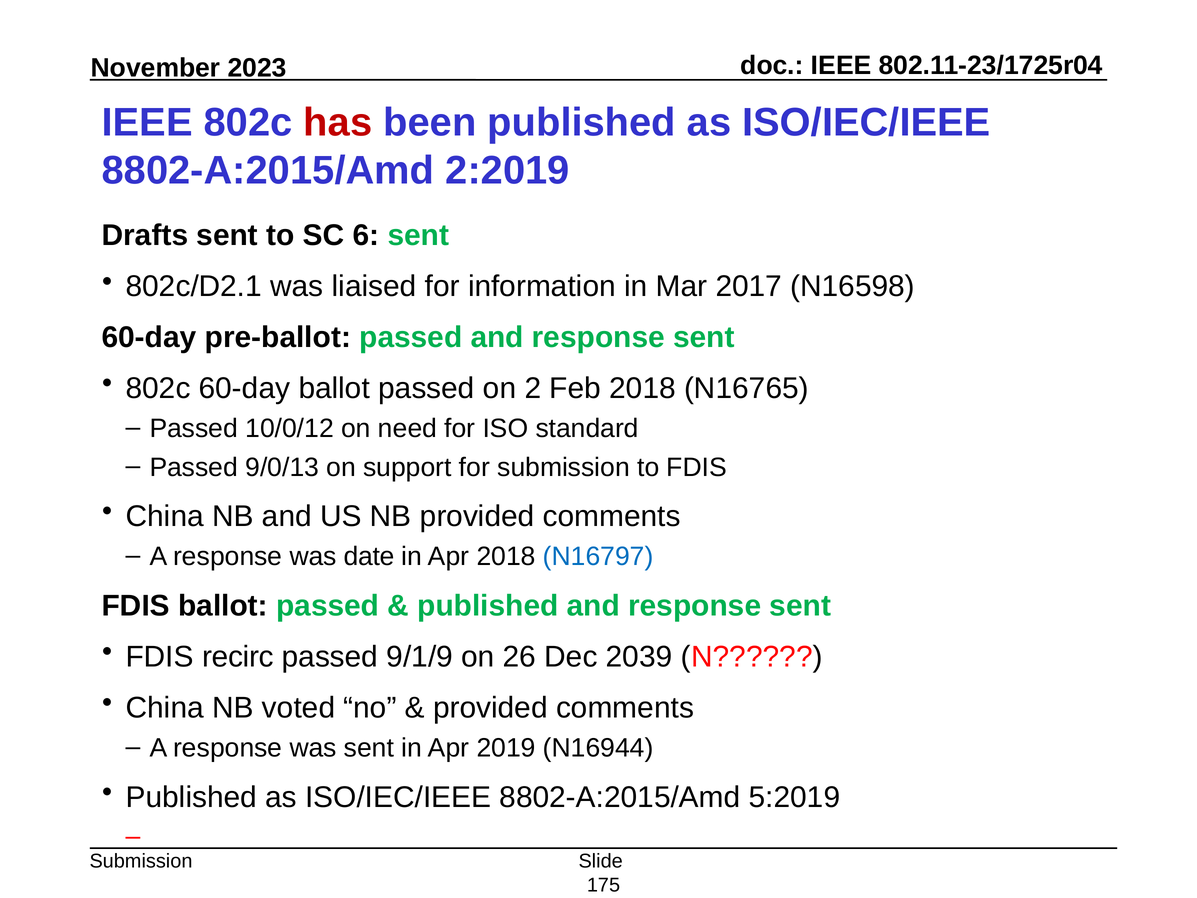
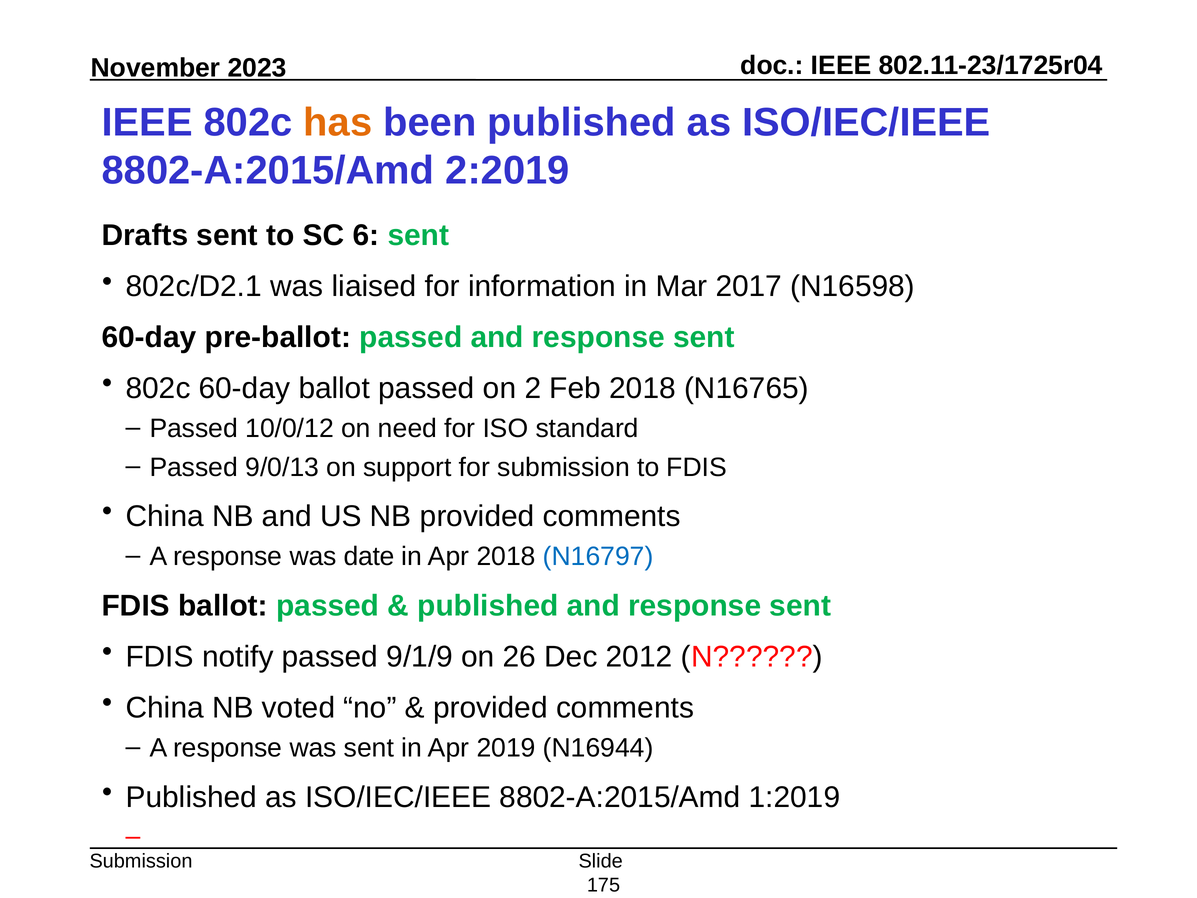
has colour: red -> orange
recirc: recirc -> notify
2039: 2039 -> 2012
5:2019: 5:2019 -> 1:2019
